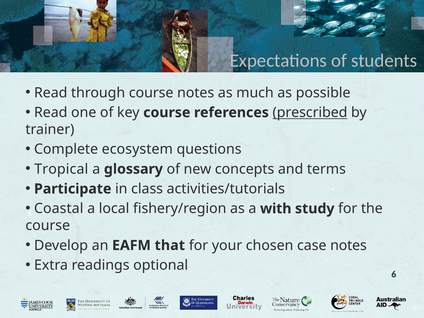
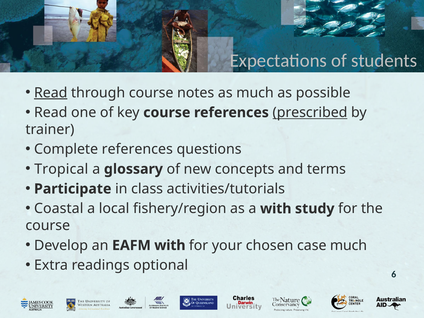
Read at (51, 93) underline: none -> present
Complete ecosystem: ecosystem -> references
EAFM that: that -> with
case notes: notes -> much
